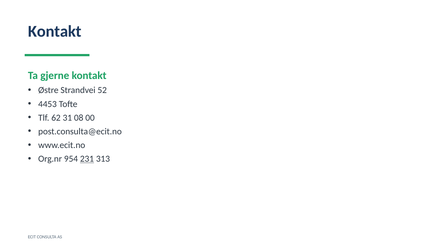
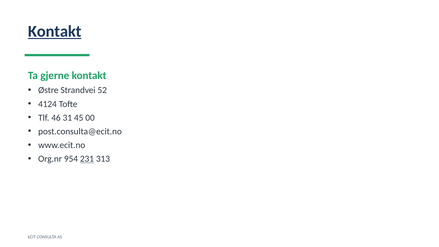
Kontakt at (55, 31) underline: none -> present
4453: 4453 -> 4124
62: 62 -> 46
08: 08 -> 45
